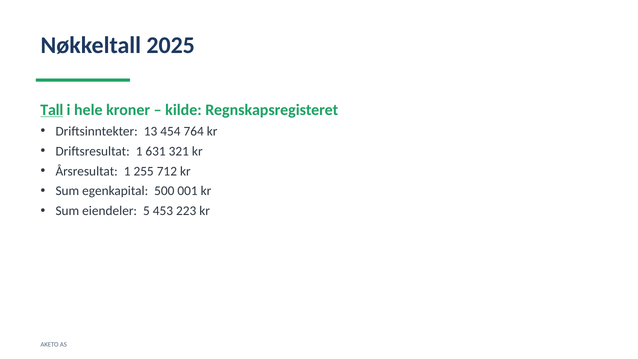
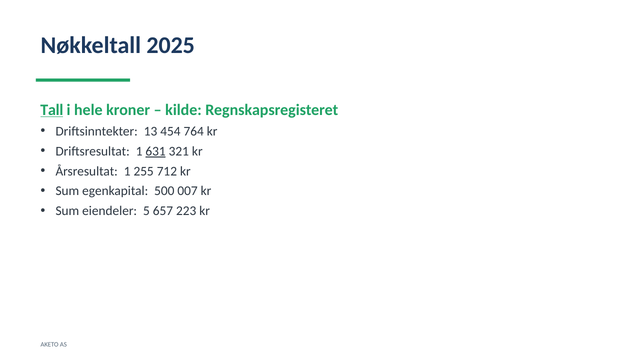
631 underline: none -> present
001: 001 -> 007
453: 453 -> 657
